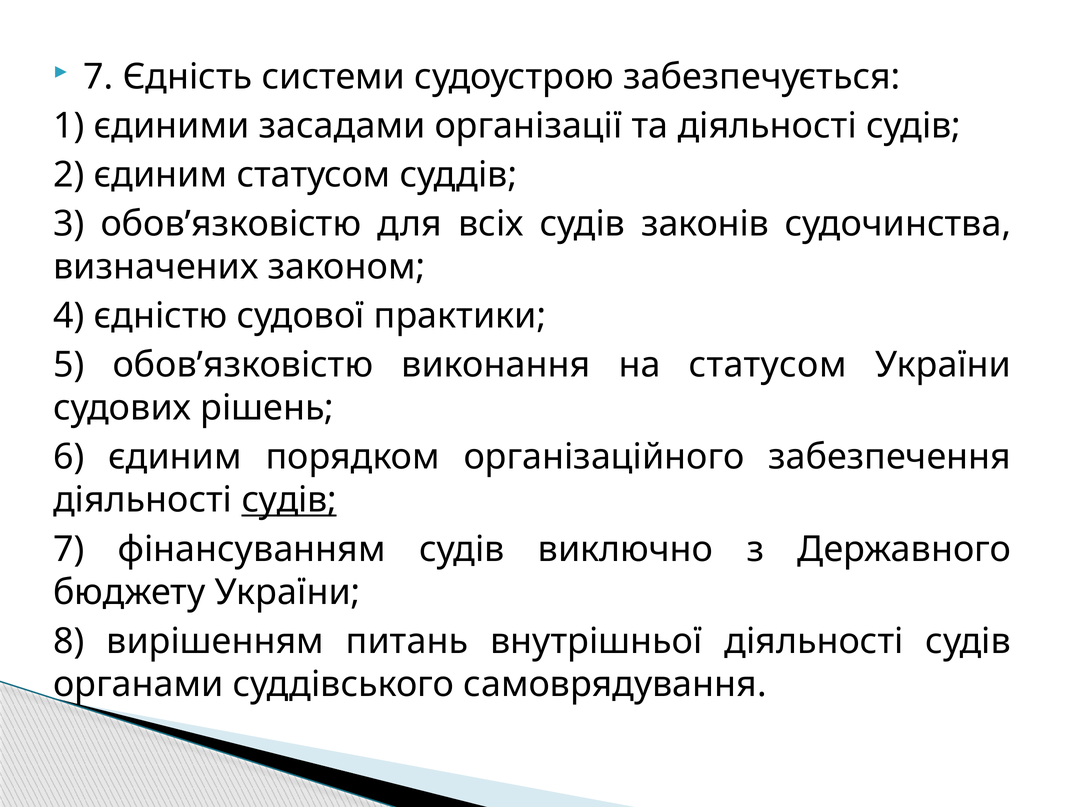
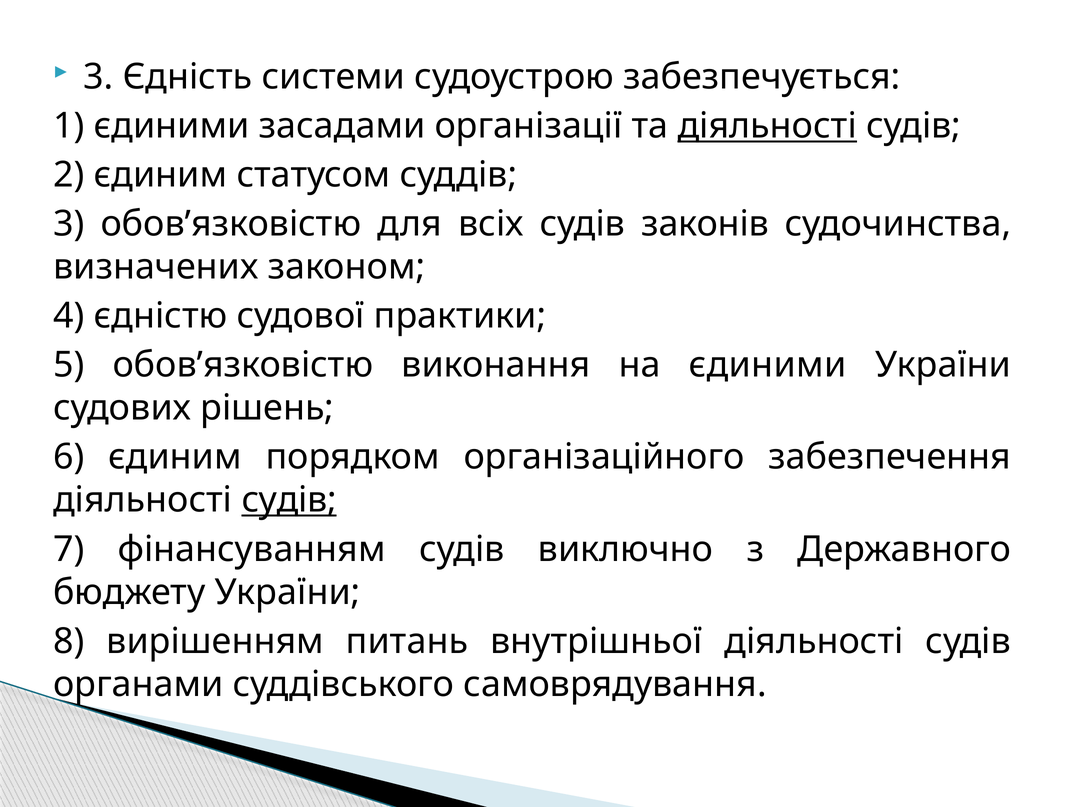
7 at (98, 77): 7 -> 3
діяльності at (767, 126) underline: none -> present
на статусом: статусом -> єдиними
